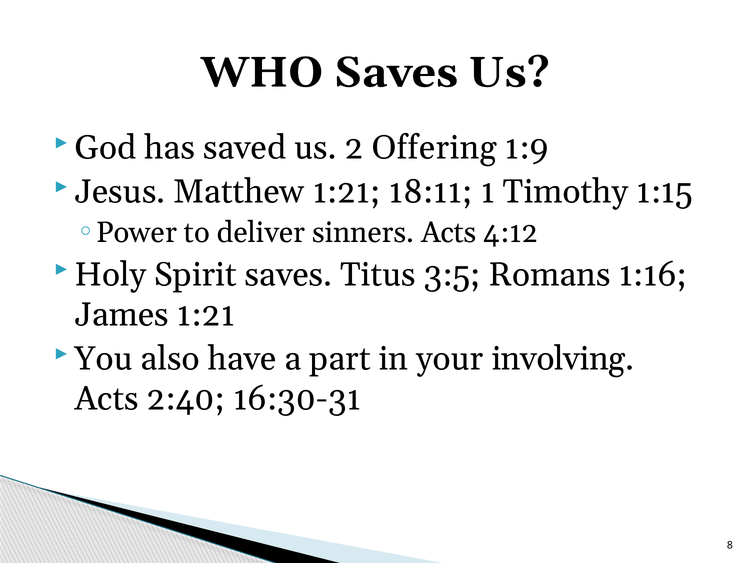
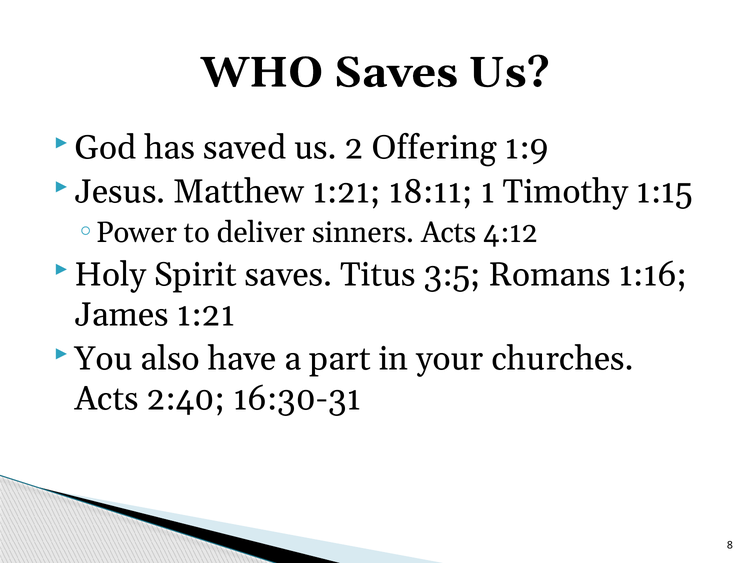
involving: involving -> churches
